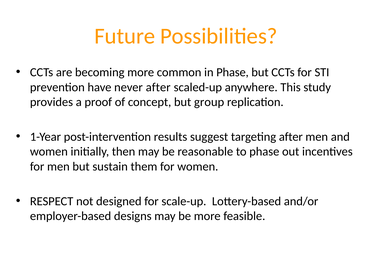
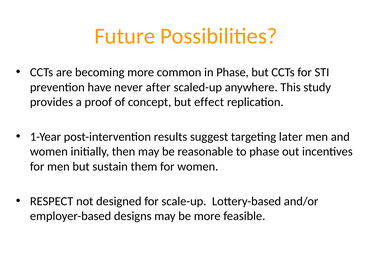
group: group -> effect
targeting after: after -> later
